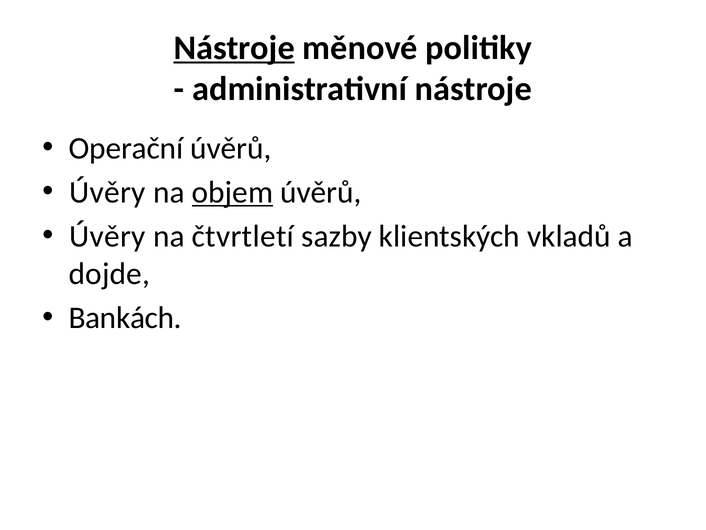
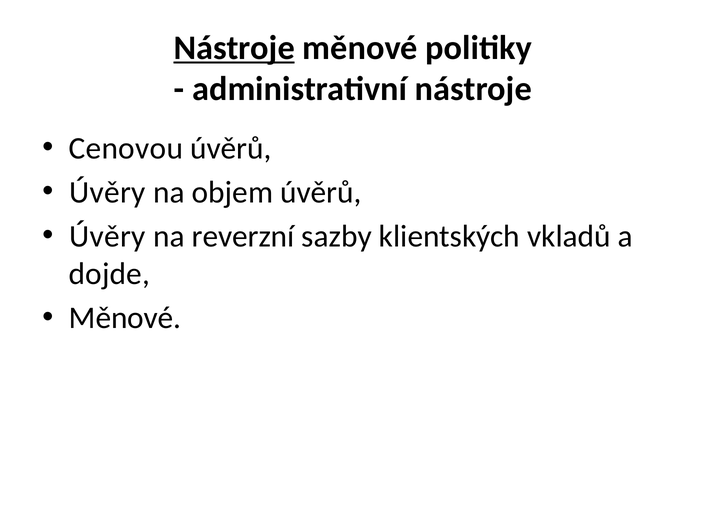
Operační: Operační -> Cenovou
objem underline: present -> none
čtvrtletí: čtvrtletí -> reverzní
Bankách at (125, 318): Bankách -> Měnové
